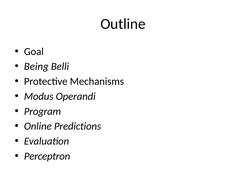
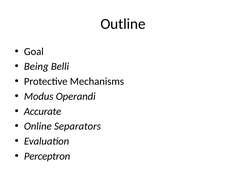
Program: Program -> Accurate
Predictions: Predictions -> Separators
